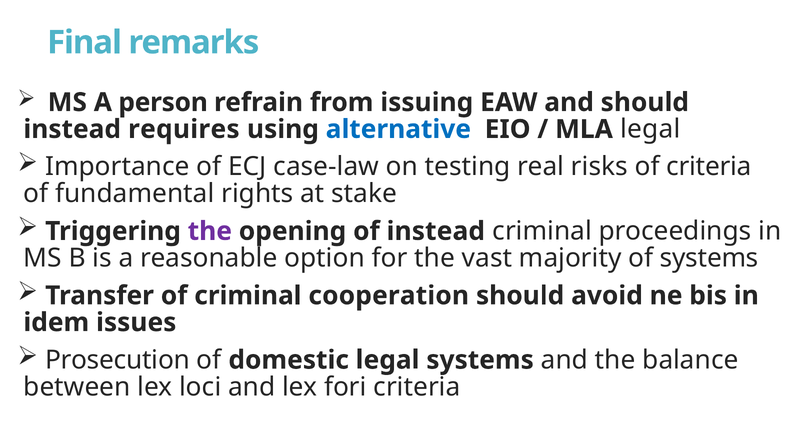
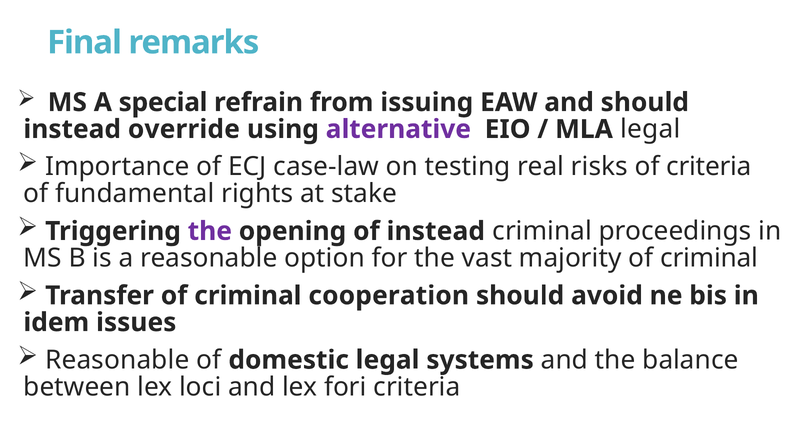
person: person -> special
requires: requires -> override
alternative colour: blue -> purple
majority of systems: systems -> criminal
Prosecution at (118, 360): Prosecution -> Reasonable
